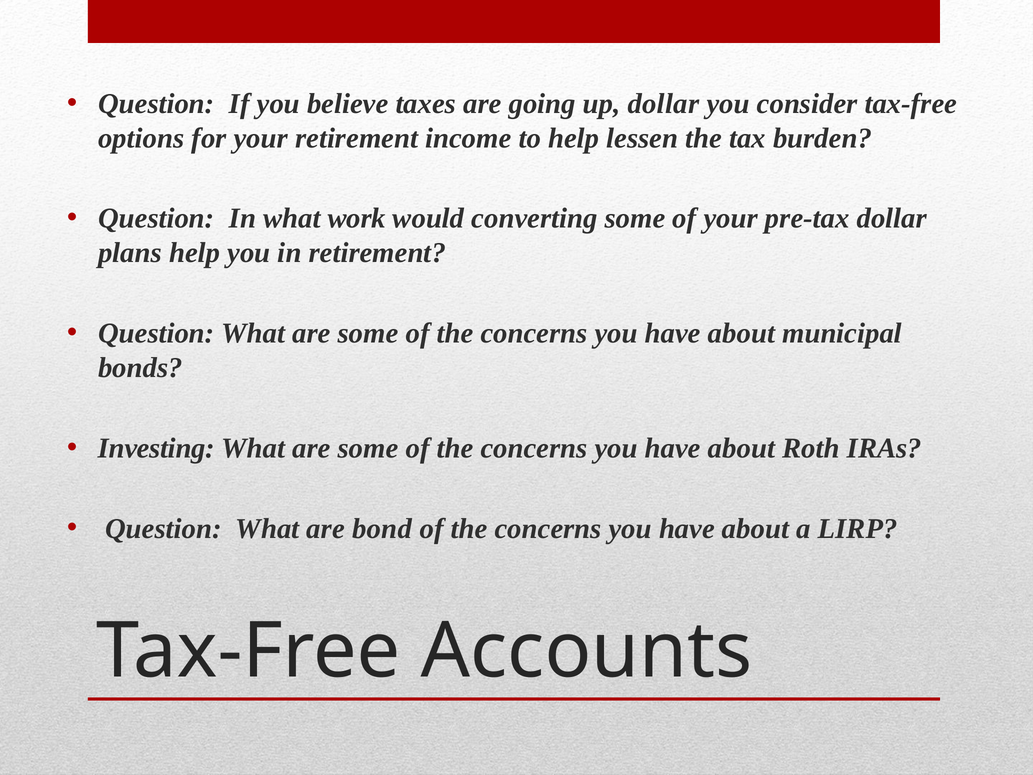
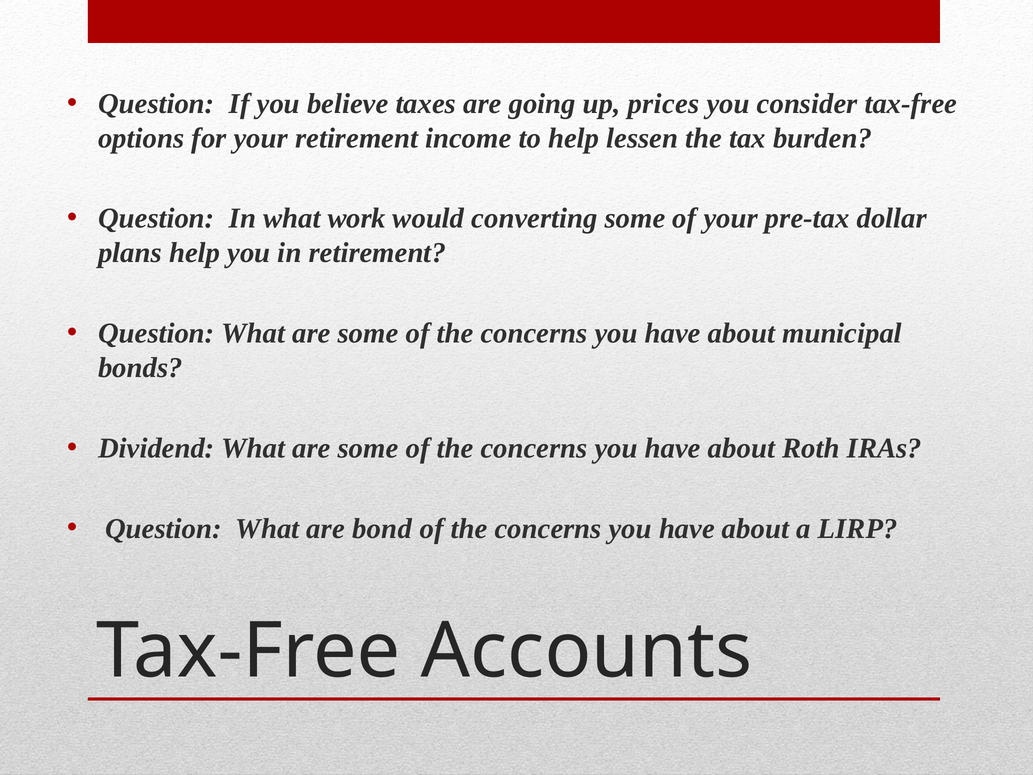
up dollar: dollar -> prices
Investing: Investing -> Dividend
